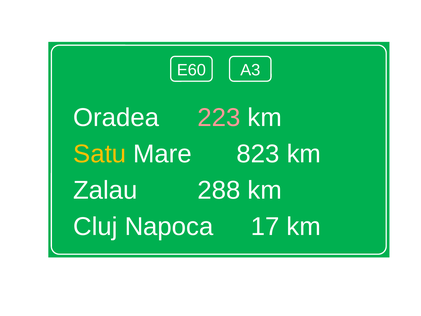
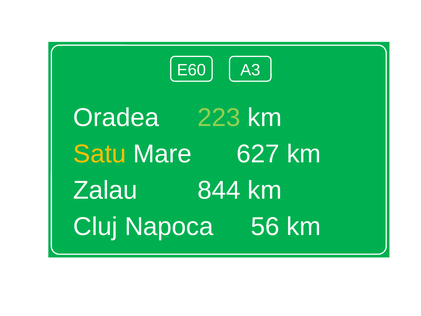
223 colour: pink -> light green
823: 823 -> 627
288: 288 -> 844
17: 17 -> 56
